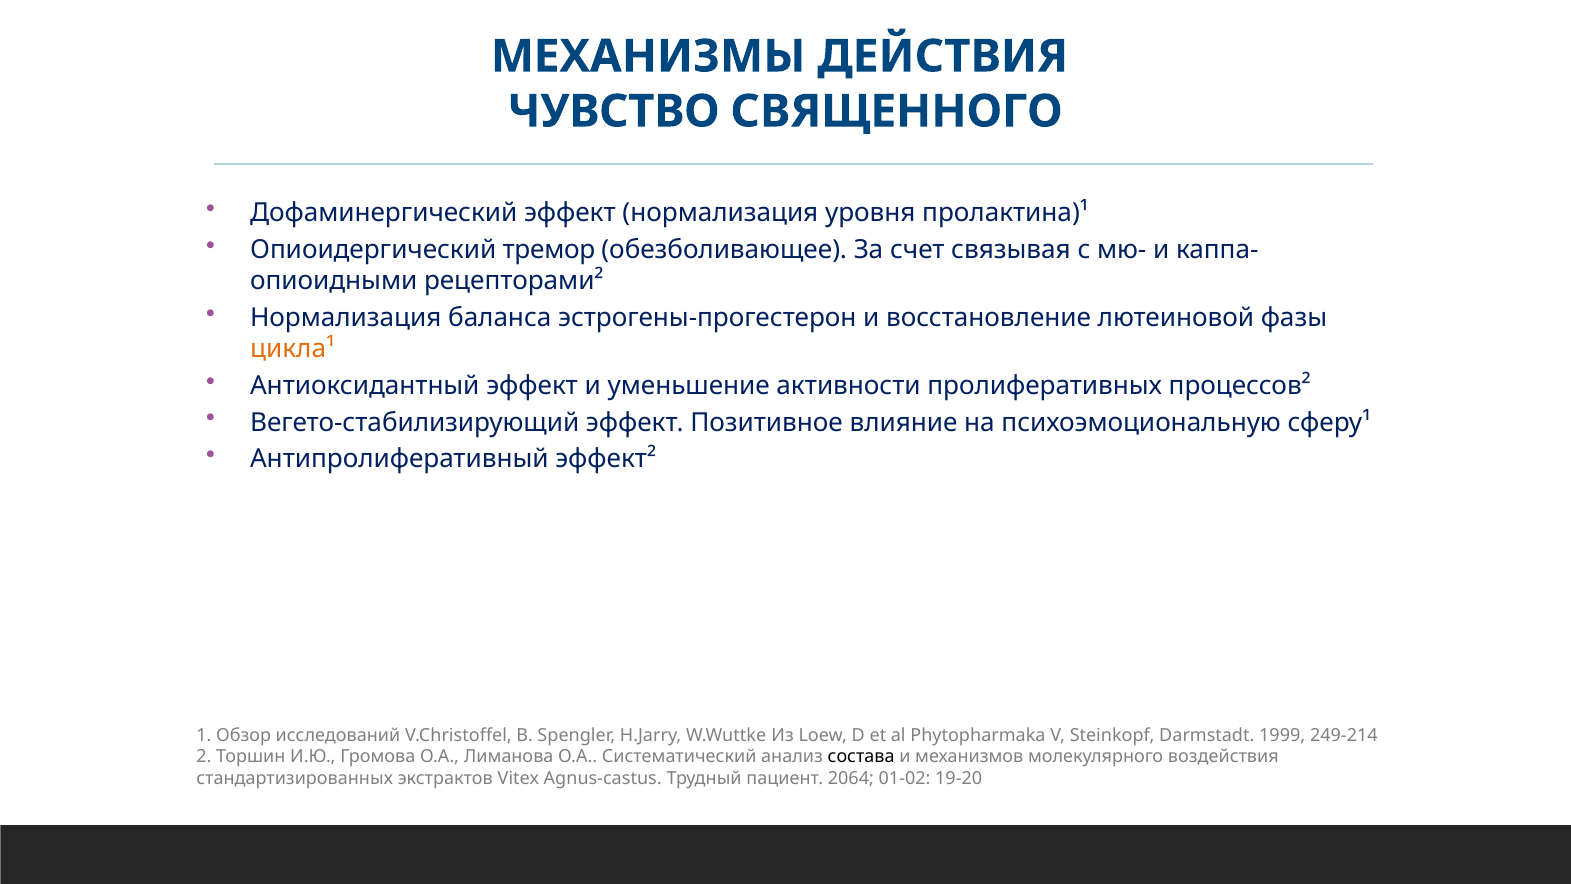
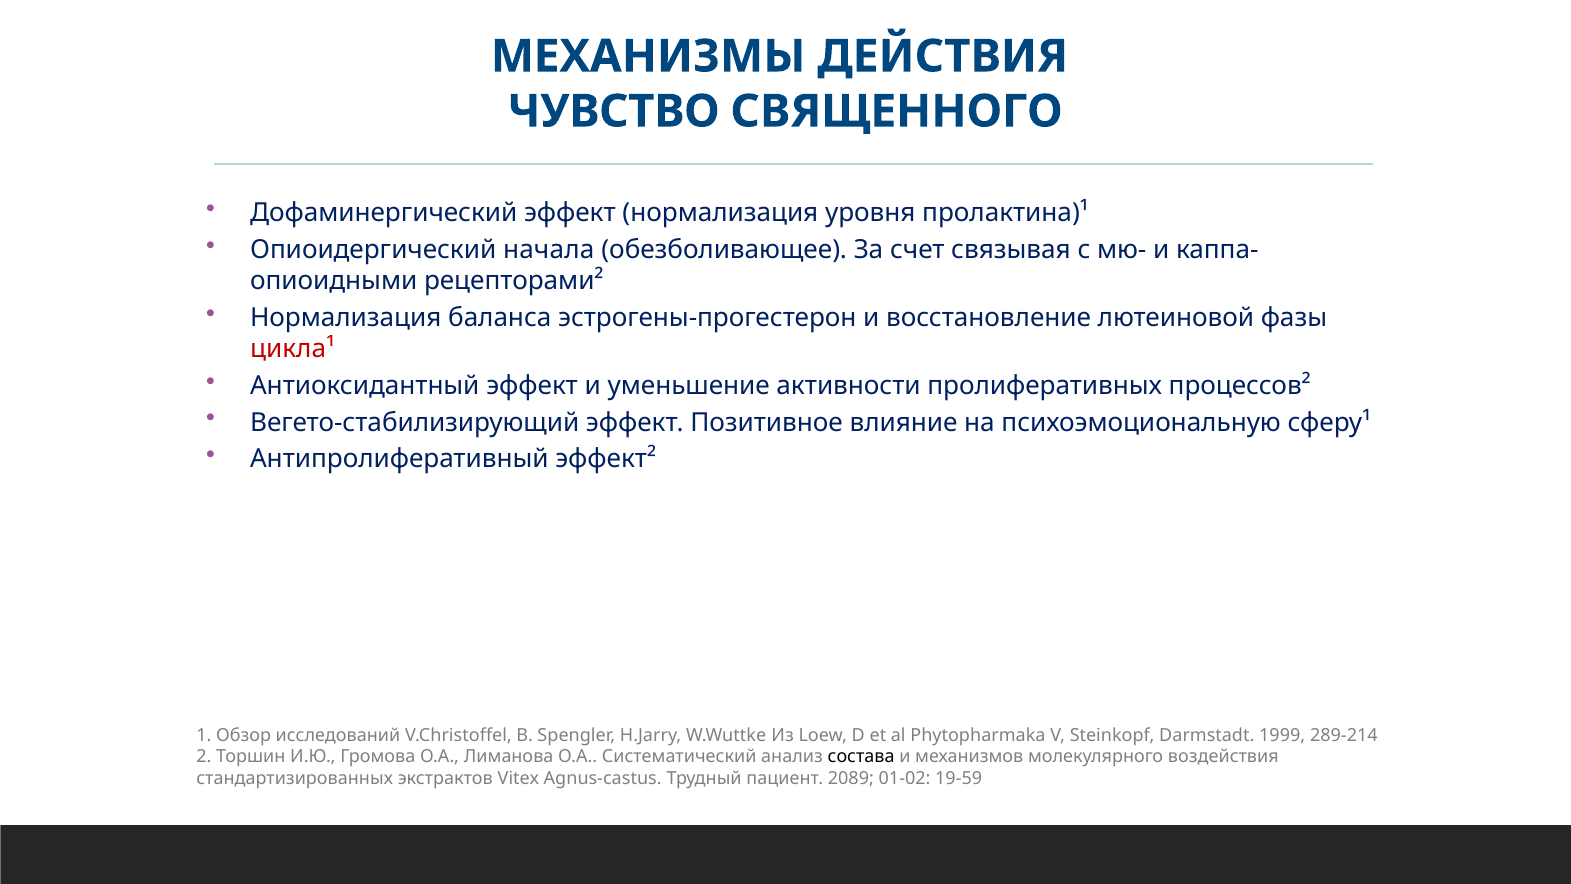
тремор: тремор -> начала
цикла¹ colour: orange -> red
249-214: 249-214 -> 289-214
2064: 2064 -> 2089
19-20: 19-20 -> 19-59
